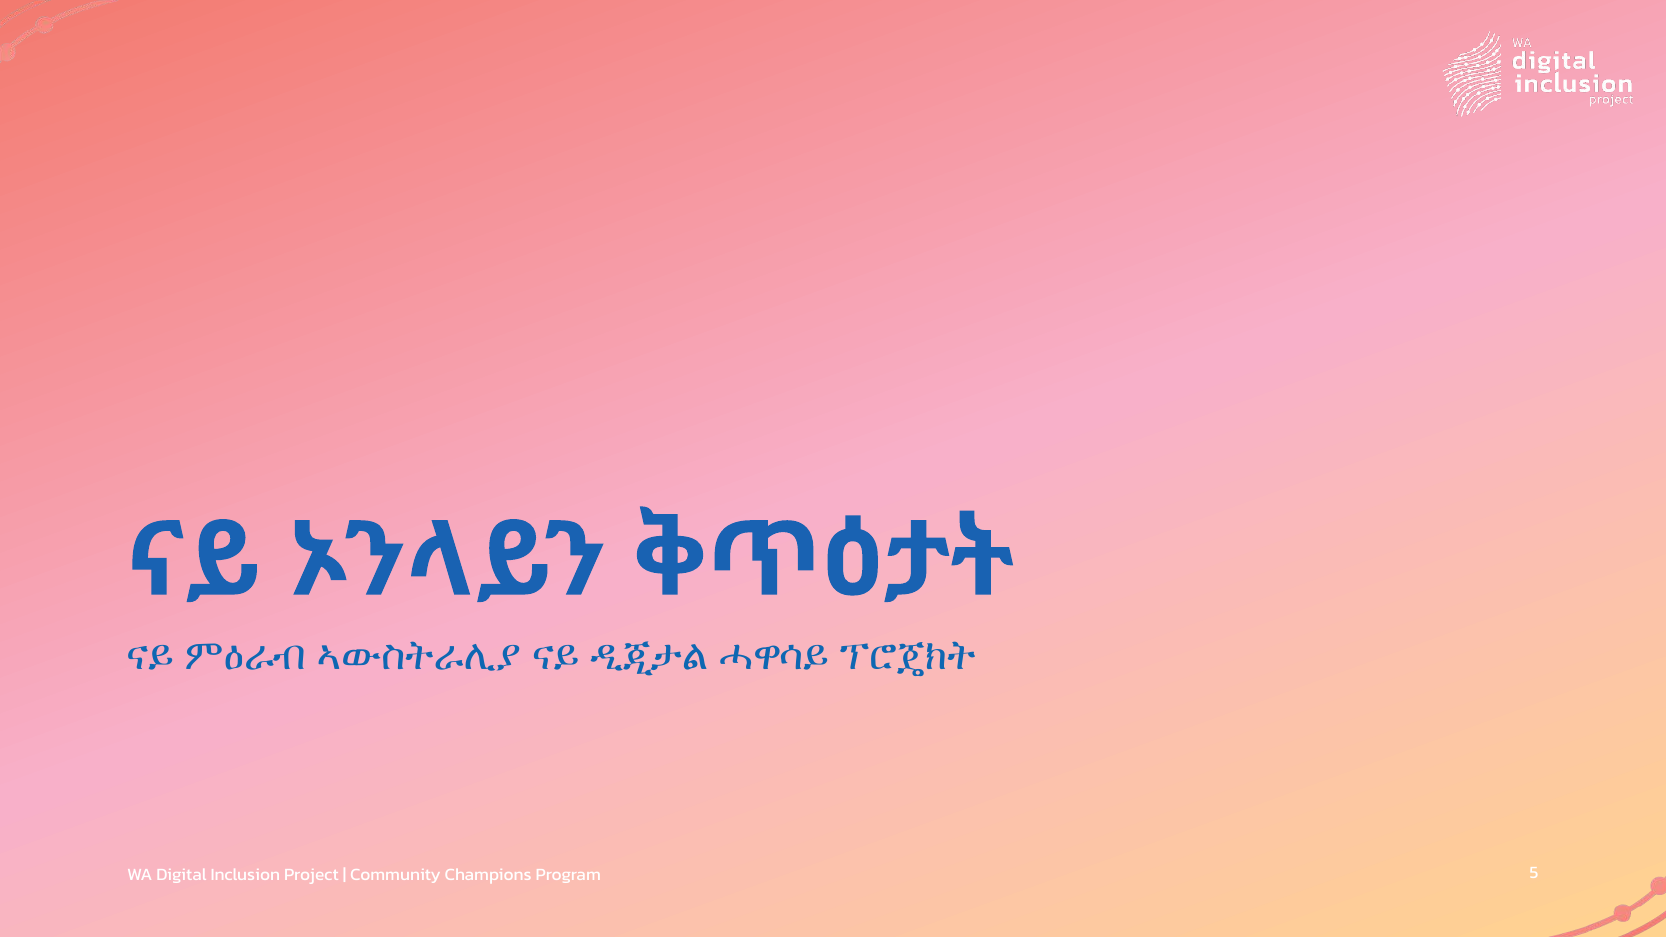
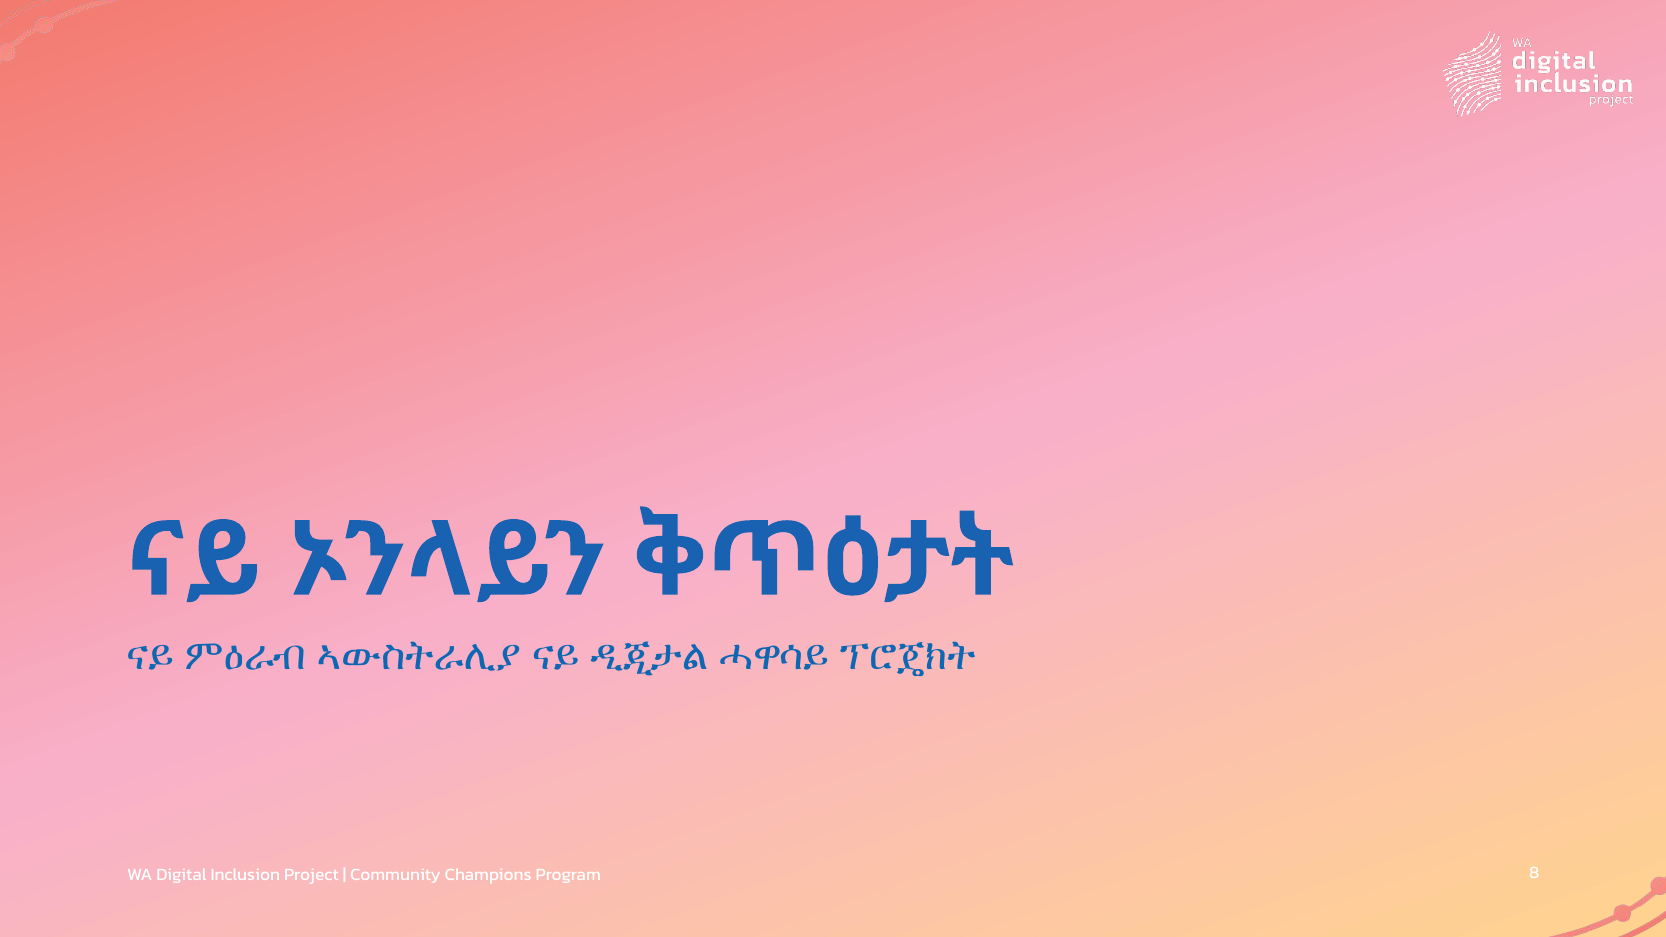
5: 5 -> 8
